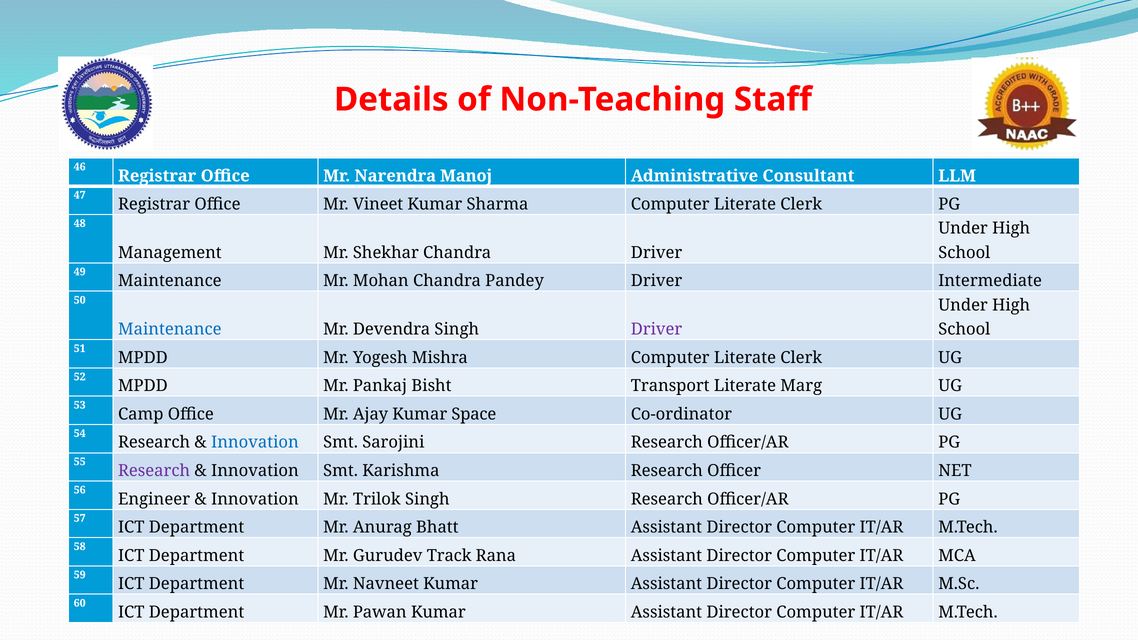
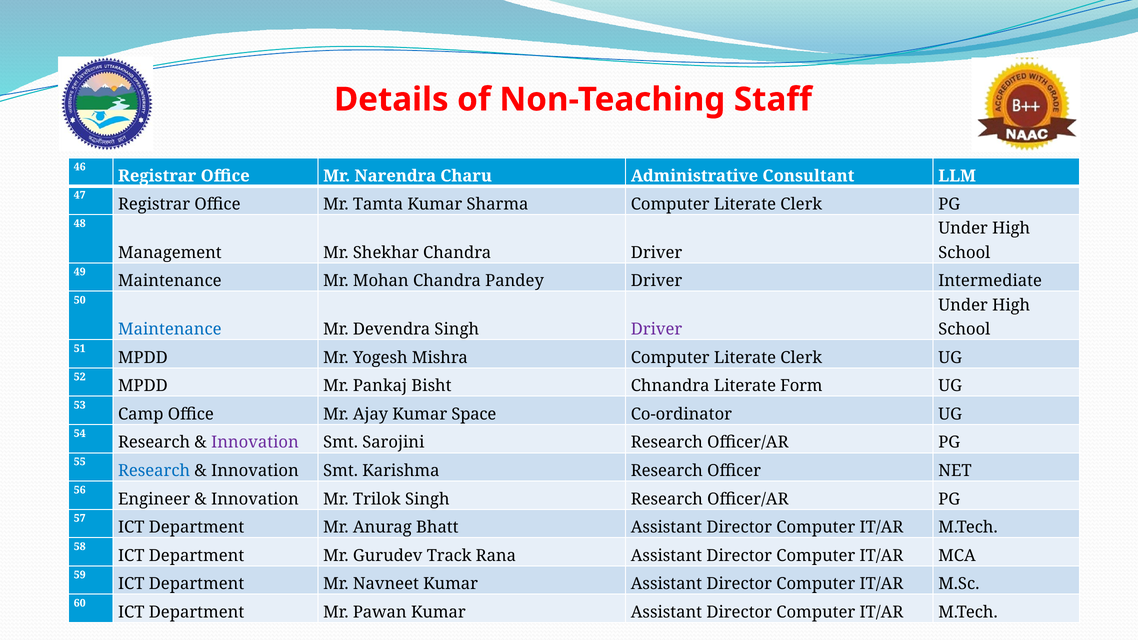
Manoj: Manoj -> Charu
Vineet: Vineet -> Tamta
Transport: Transport -> Chnandra
Marg: Marg -> Form
Innovation at (255, 443) colour: blue -> purple
Research at (154, 471) colour: purple -> blue
